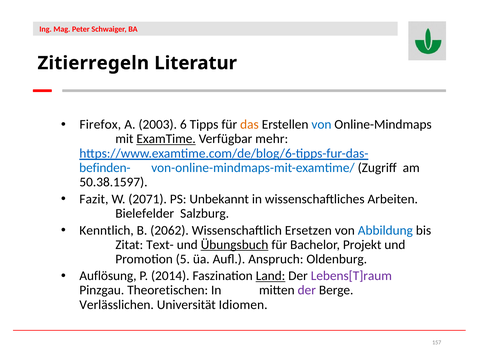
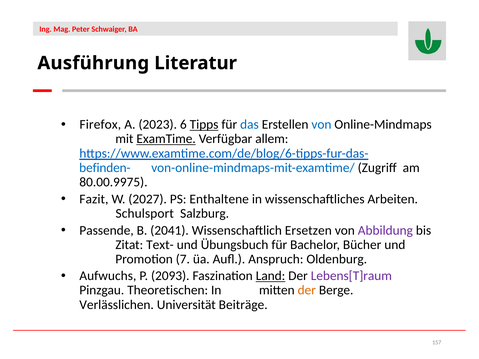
Zitierregeln: Zitierregeln -> Ausführung
2003: 2003 -> 2023
Tipps underline: none -> present
das colour: orange -> blue
mehr: mehr -> allem
50.38.1597: 50.38.1597 -> 80.00.9975
2071: 2071 -> 2027
Unbekannt: Unbekannt -> Enthaltene
Bielefelder: Bielefelder -> Schulsport
Kenntlich: Kenntlich -> Passende
2062: 2062 -> 2041
Abbildung colour: blue -> purple
Übungsbuch underline: present -> none
Projekt: Projekt -> Bücher
5: 5 -> 7
Auflösung: Auflösung -> Aufwuchs
2014: 2014 -> 2093
der at (307, 290) colour: purple -> orange
Idiomen: Idiomen -> Beiträge
